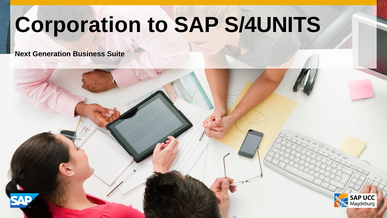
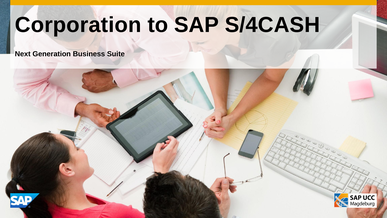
S/4UNITS: S/4UNITS -> S/4CASH
